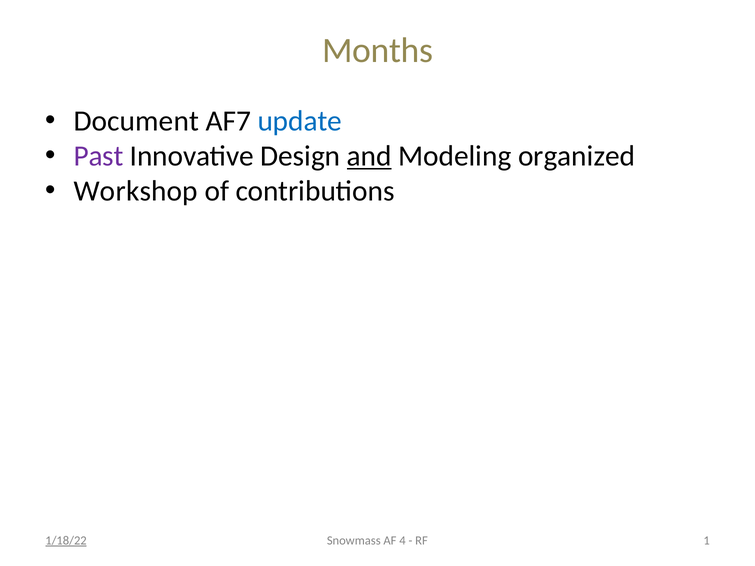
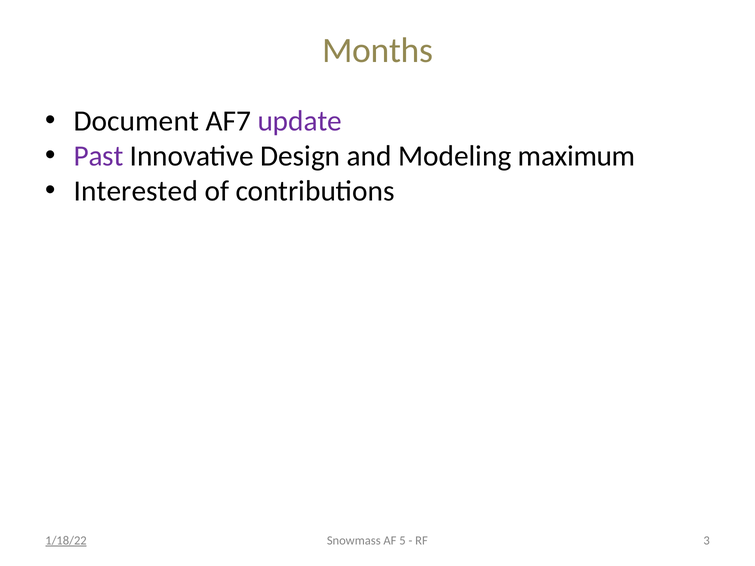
update colour: blue -> purple
and underline: present -> none
organized: organized -> maximum
Workshop: Workshop -> Interested
4: 4 -> 5
1: 1 -> 3
